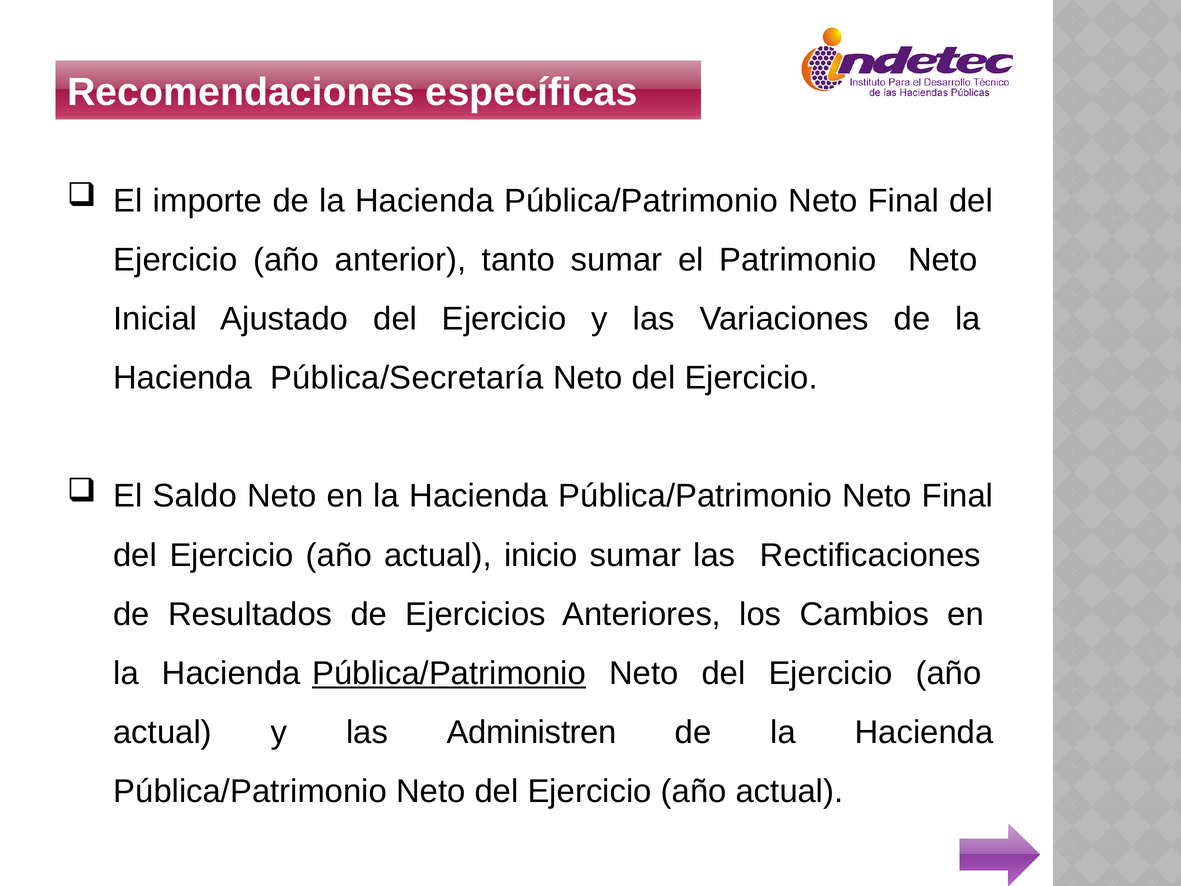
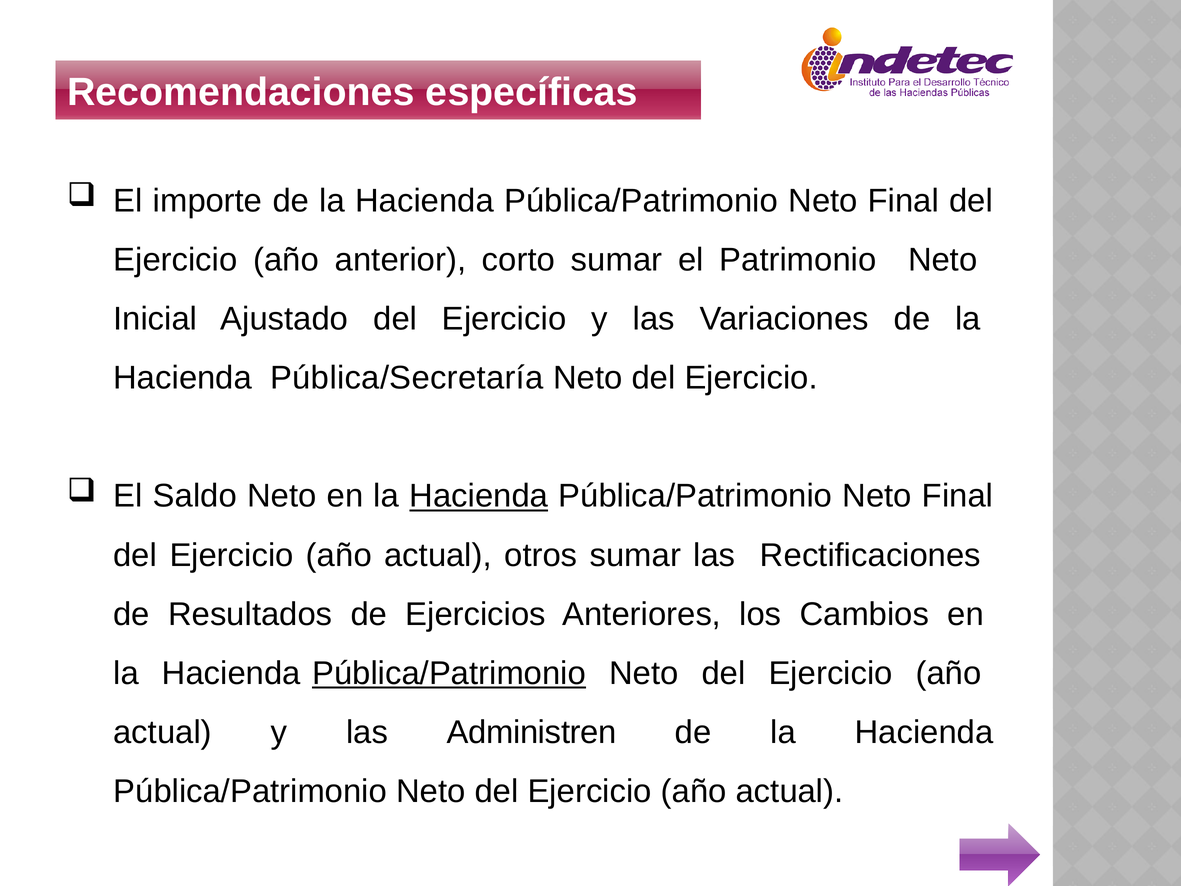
tanto: tanto -> corto
Hacienda at (479, 496) underline: none -> present
inicio: inicio -> otros
